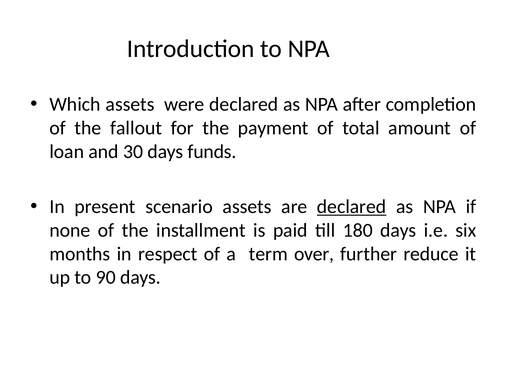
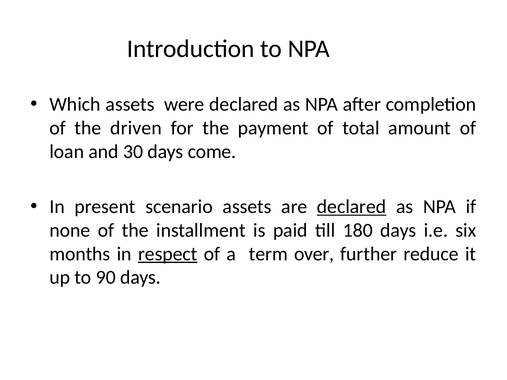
fallout: fallout -> driven
funds: funds -> come
respect underline: none -> present
